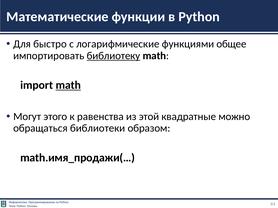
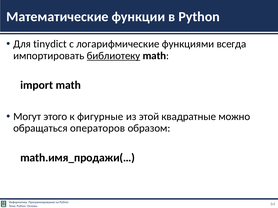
быстро: быстро -> tinydict
общее: общее -> всегда
math at (68, 85) underline: present -> none
равенства: равенства -> фигурные
библиотеки: библиотеки -> операторов
